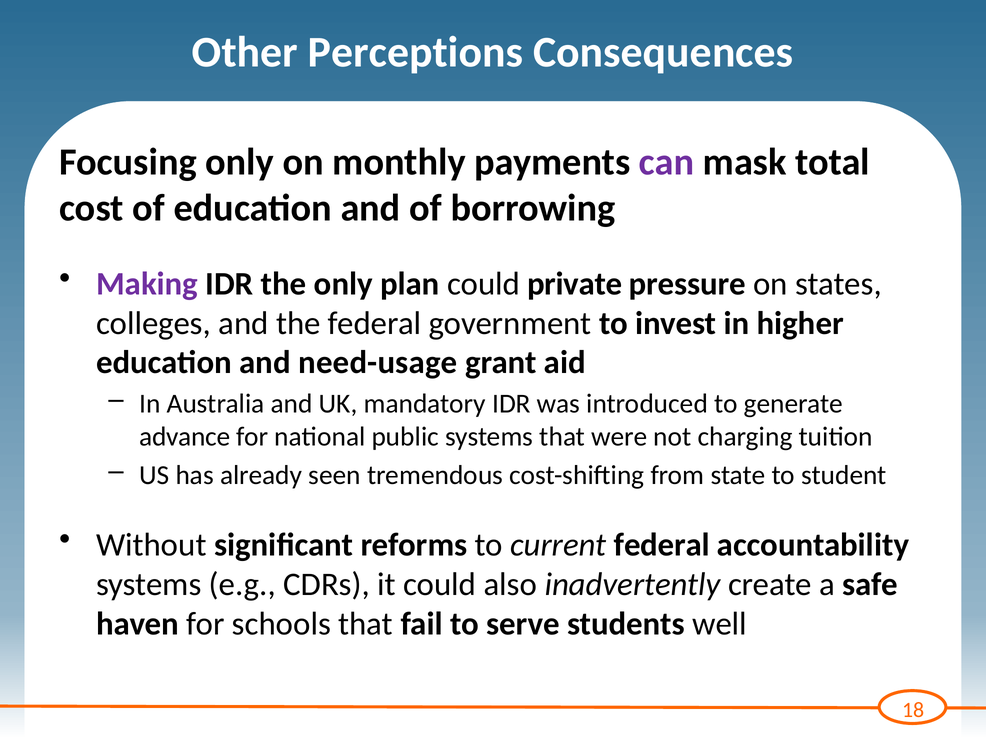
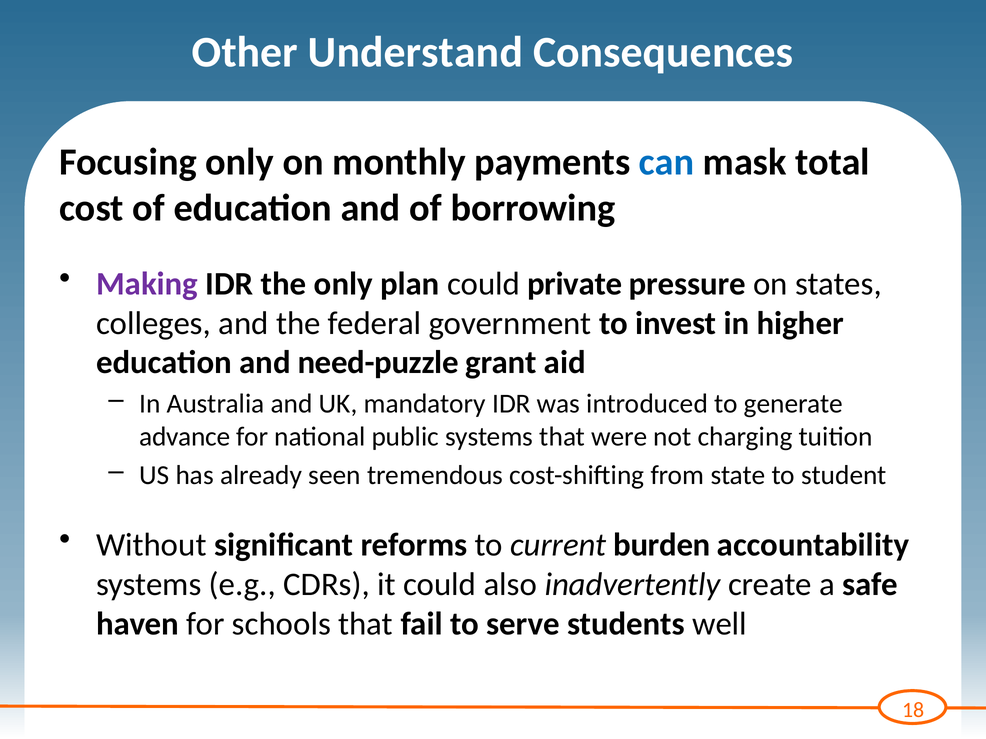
Perceptions: Perceptions -> Understand
can colour: purple -> blue
need-usage: need-usage -> need-puzzle
current federal: federal -> burden
